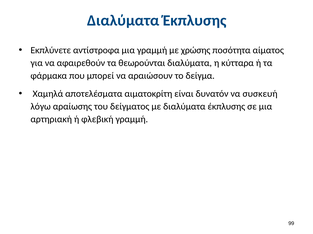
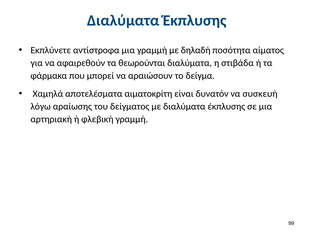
χρώσης: χρώσης -> δηλαδή
κύτταρα: κύτταρα -> στιβάδα
